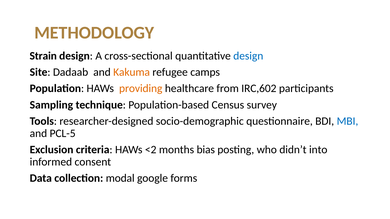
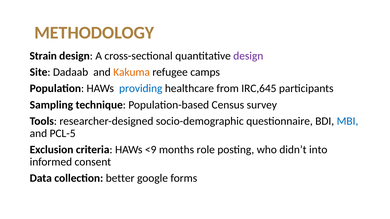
design at (248, 56) colour: blue -> purple
providing colour: orange -> blue
IRC,602: IRC,602 -> IRC,645
<2: <2 -> <9
bias: bias -> role
modal: modal -> better
